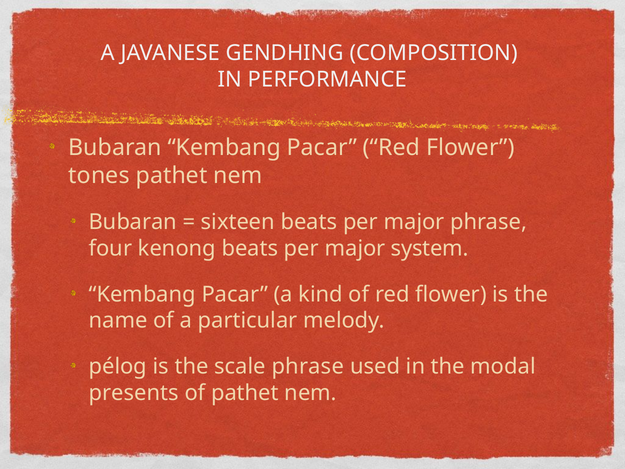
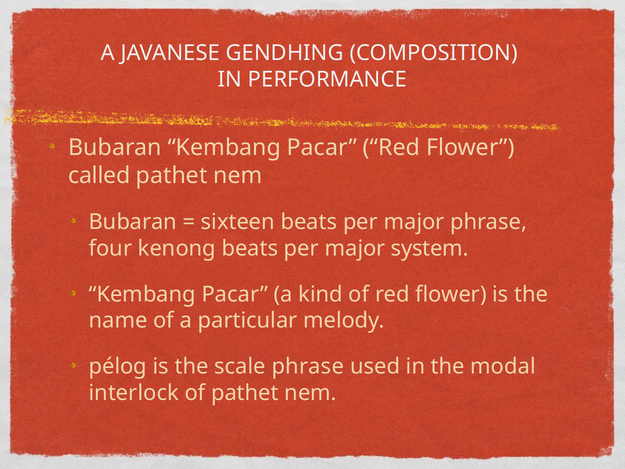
tones: tones -> called
presents: presents -> interlock
